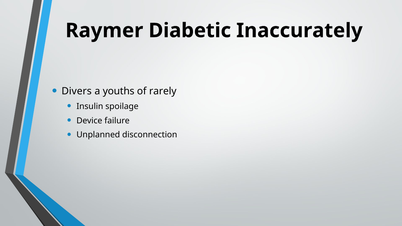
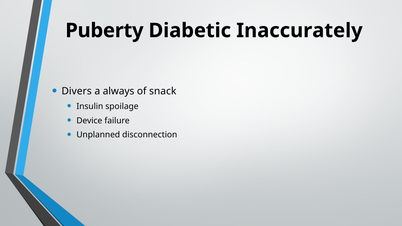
Raymer: Raymer -> Puberty
youths: youths -> always
rarely: rarely -> snack
